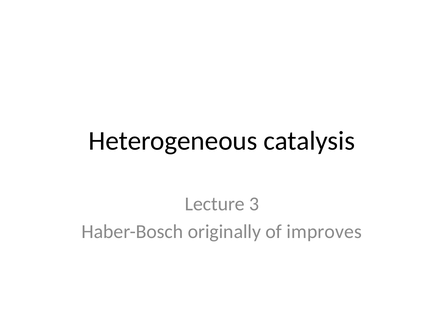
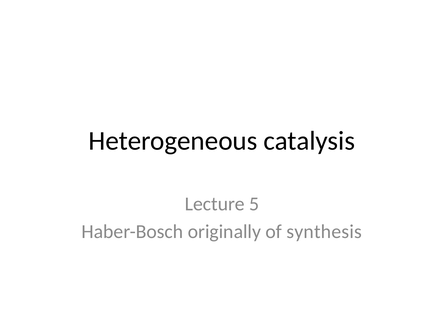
3: 3 -> 5
improves: improves -> synthesis
